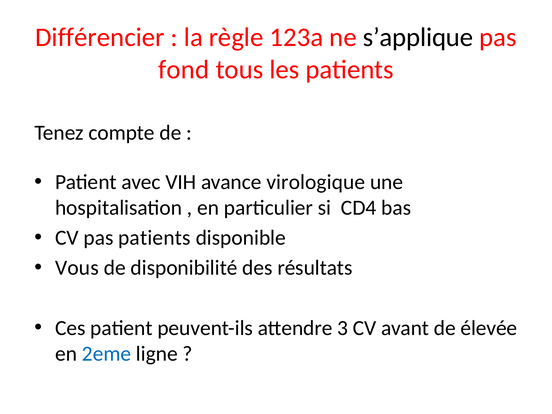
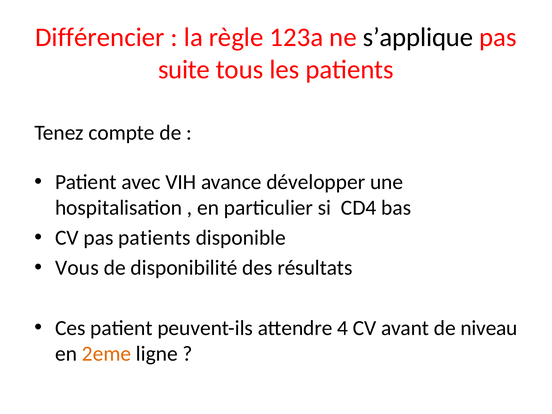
fond: fond -> suite
virologique: virologique -> développer
3: 3 -> 4
élevée: élevée -> niveau
2eme colour: blue -> orange
